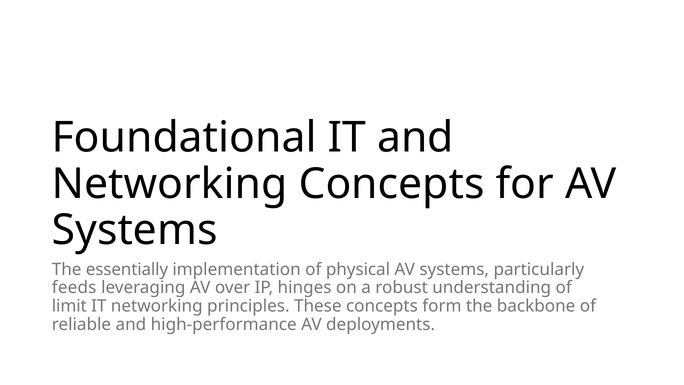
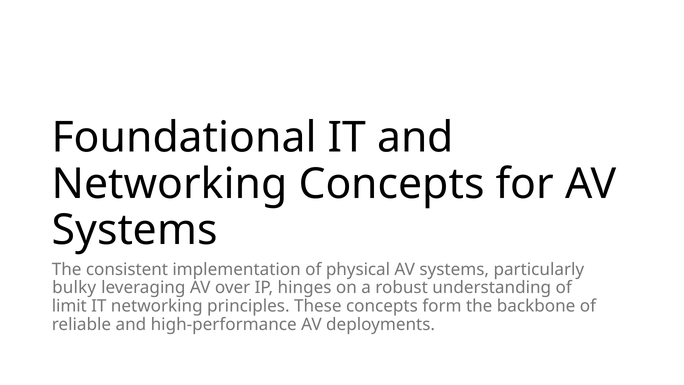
essentially: essentially -> consistent
feeds: feeds -> bulky
